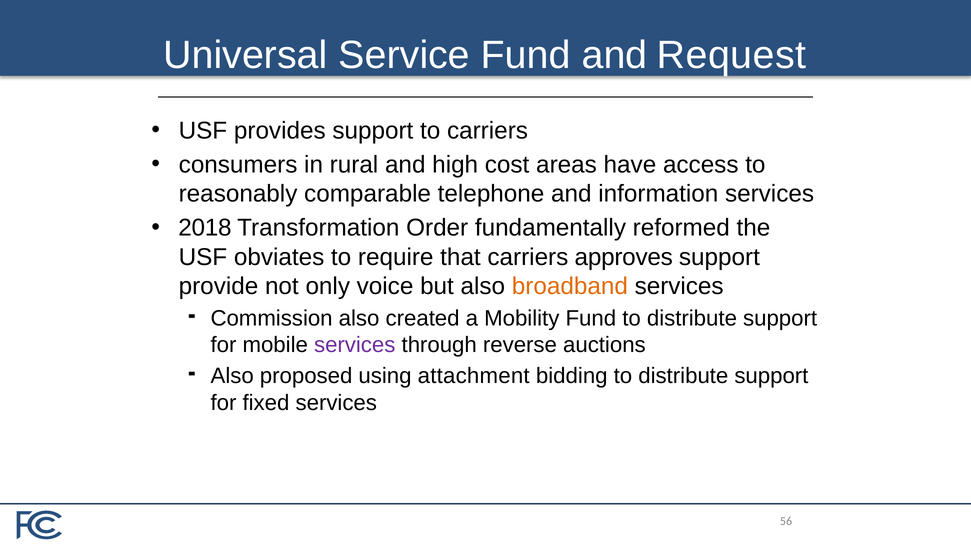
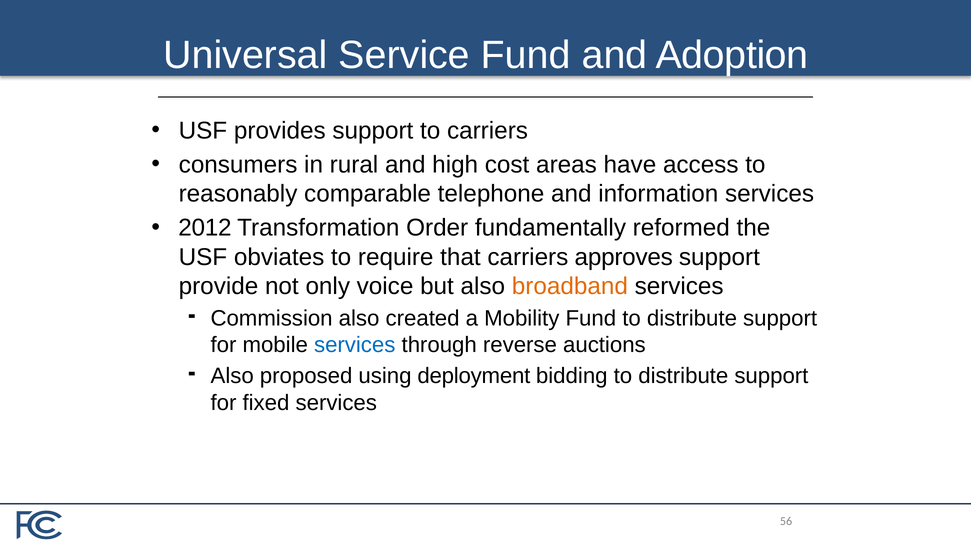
Request: Request -> Adoption
2018: 2018 -> 2012
services at (355, 345) colour: purple -> blue
attachment: attachment -> deployment
